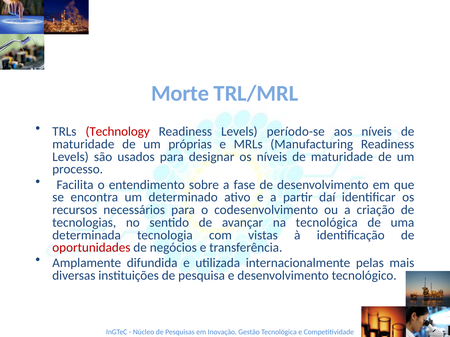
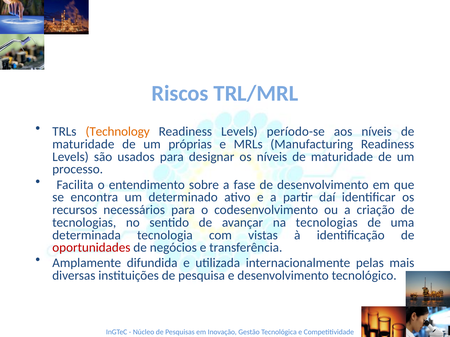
Morte: Morte -> Riscos
Technology colour: red -> orange
na tecnológica: tecnológica -> tecnologias
